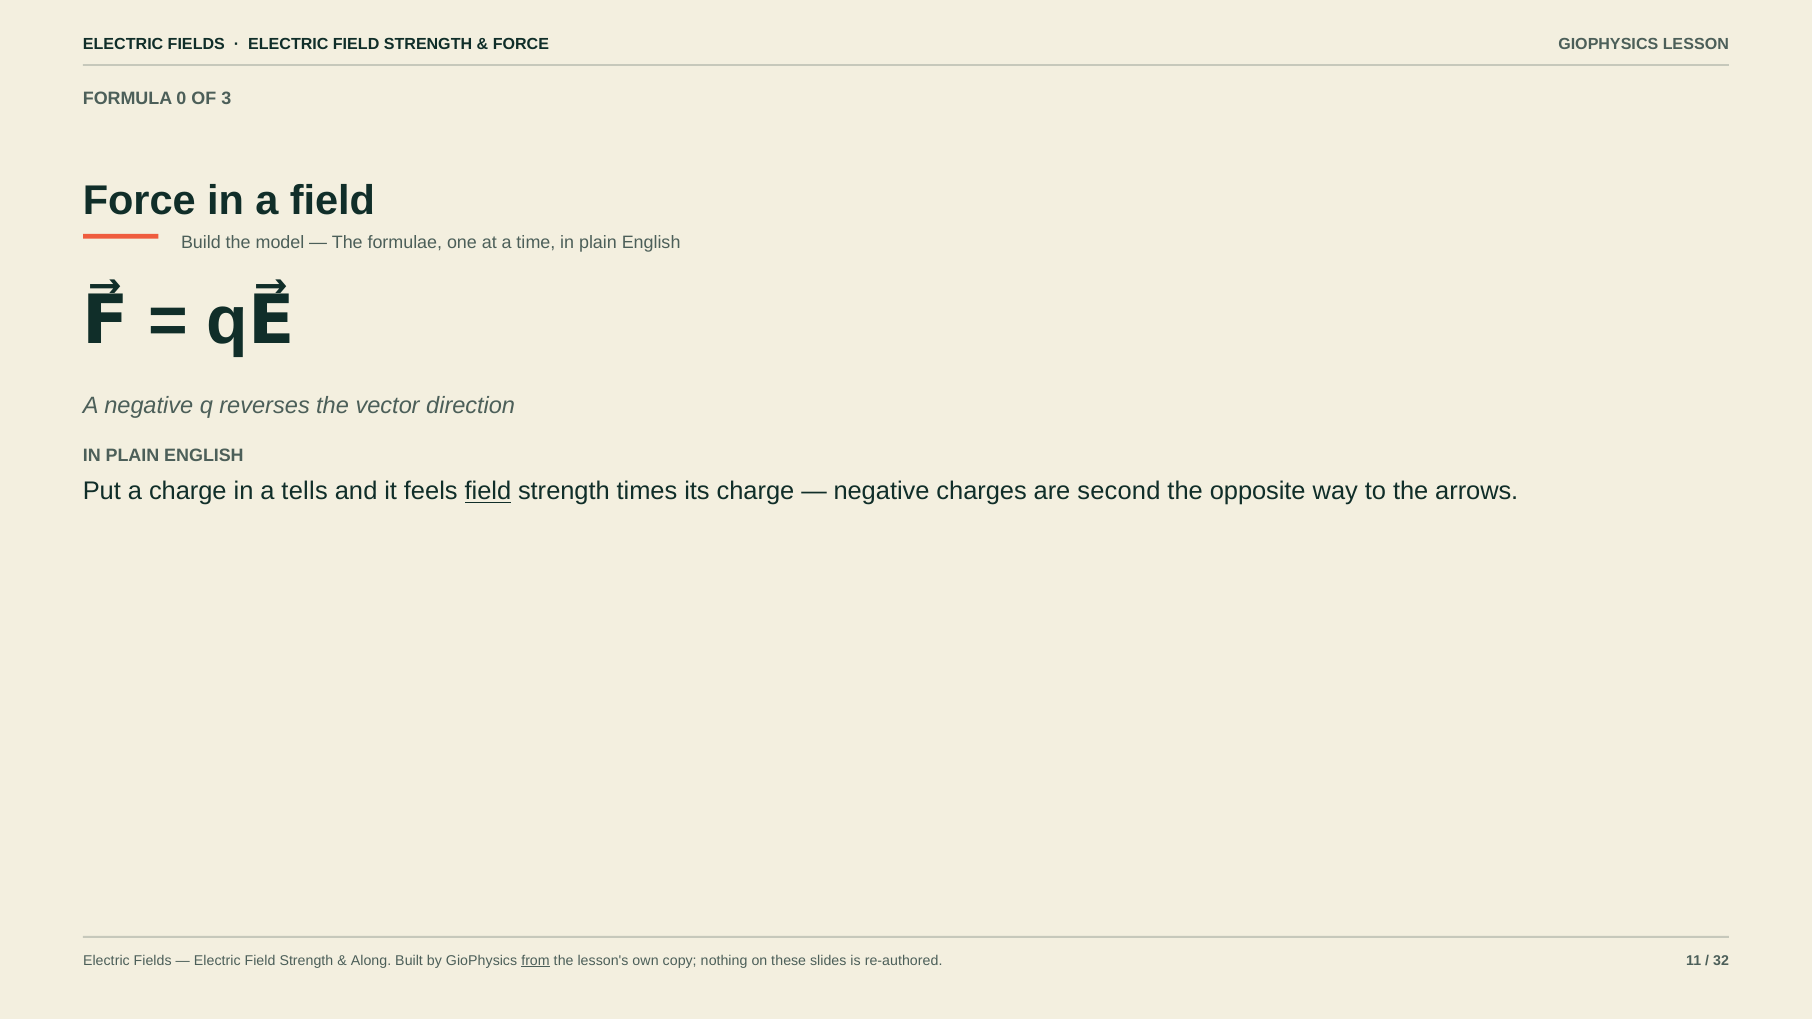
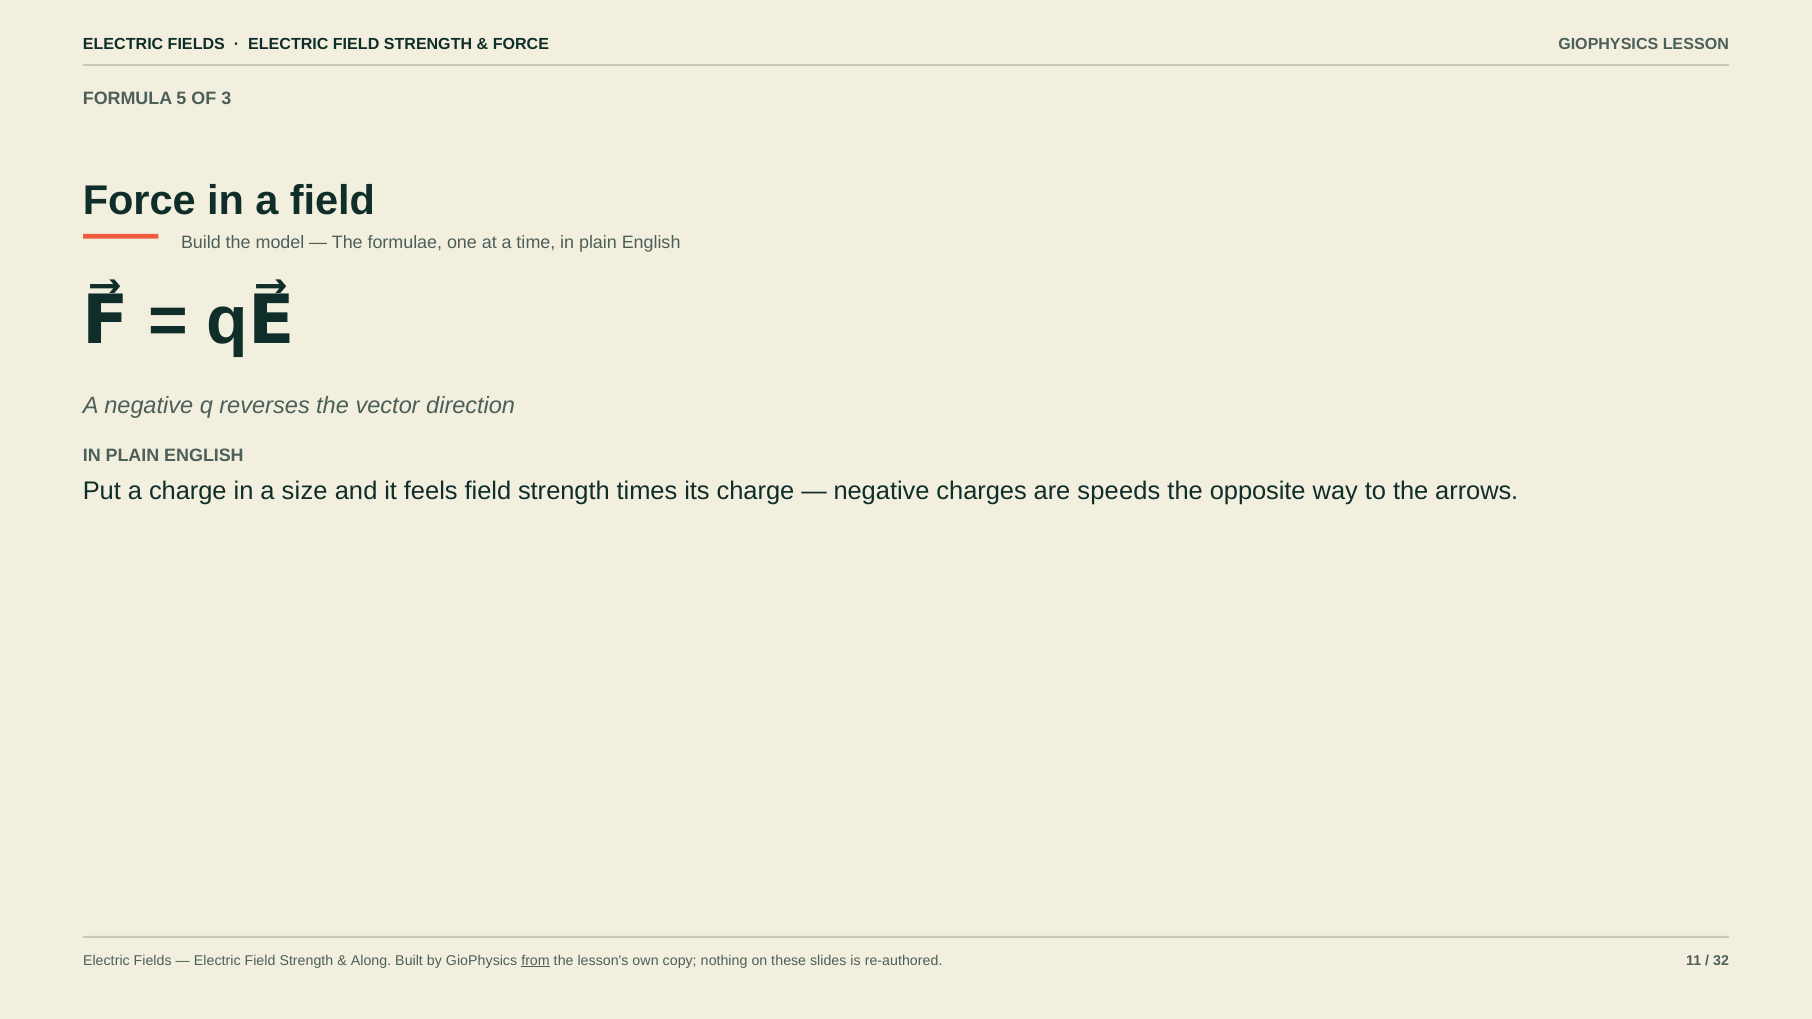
0: 0 -> 5
tells: tells -> size
field at (488, 492) underline: present -> none
second: second -> speeds
